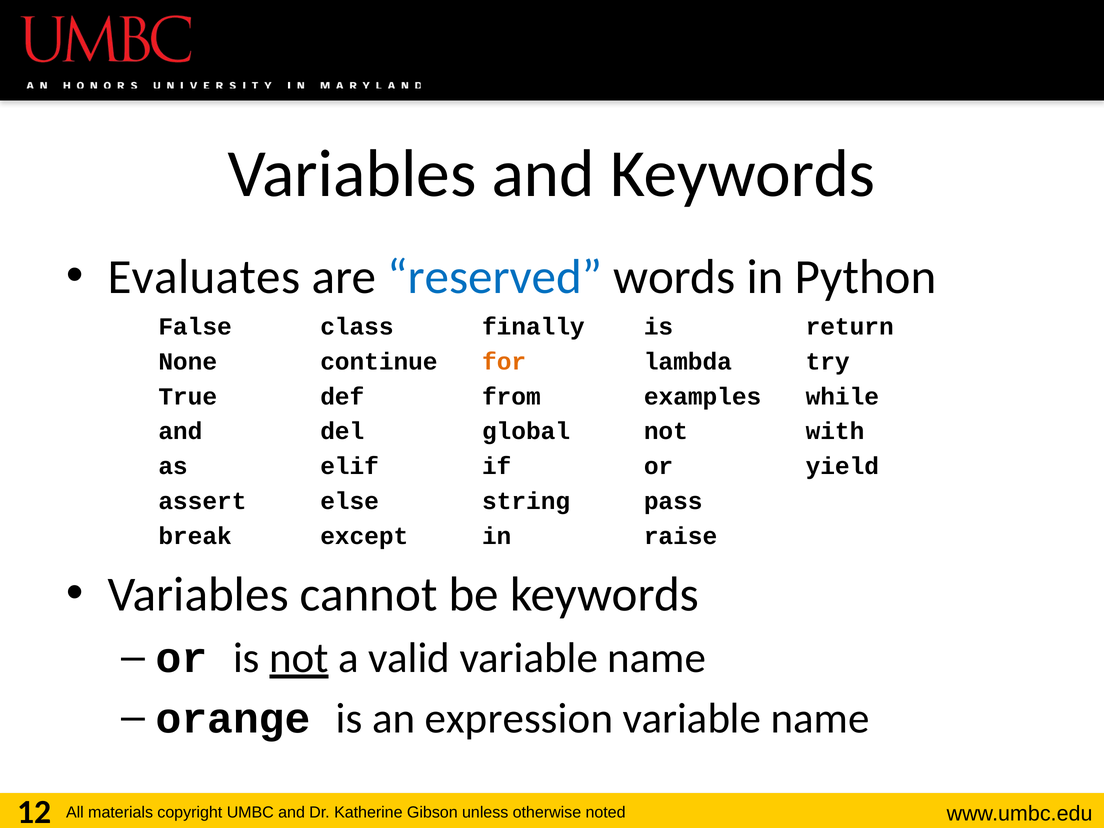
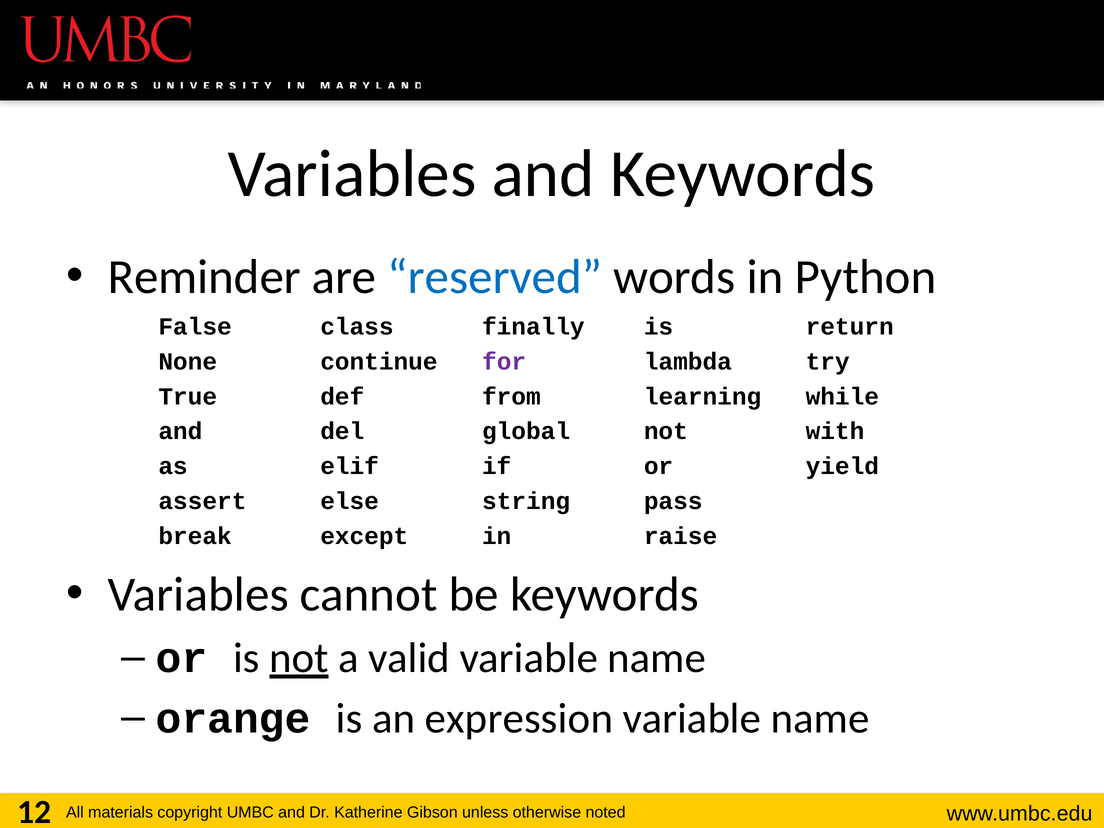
Evaluates: Evaluates -> Reminder
for colour: orange -> purple
examples: examples -> learning
